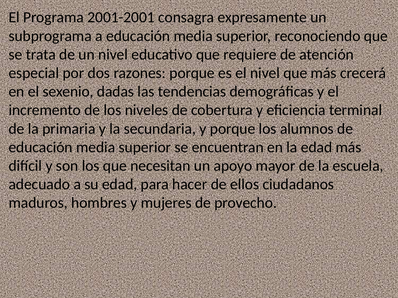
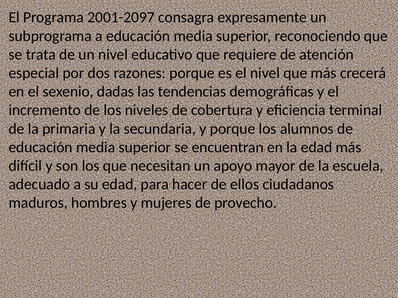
2001-2001: 2001-2001 -> 2001-2097
